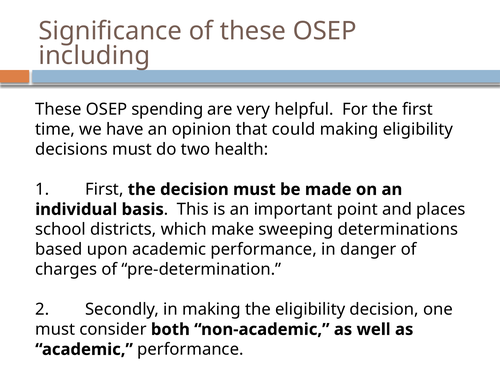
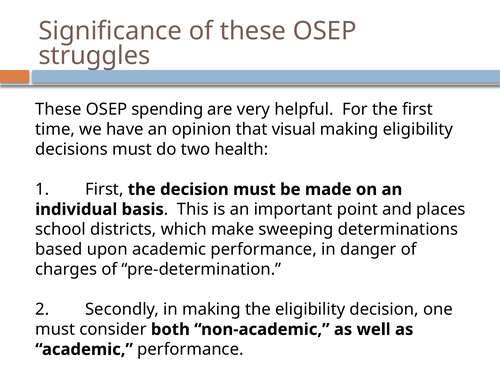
including: including -> struggles
could: could -> visual
